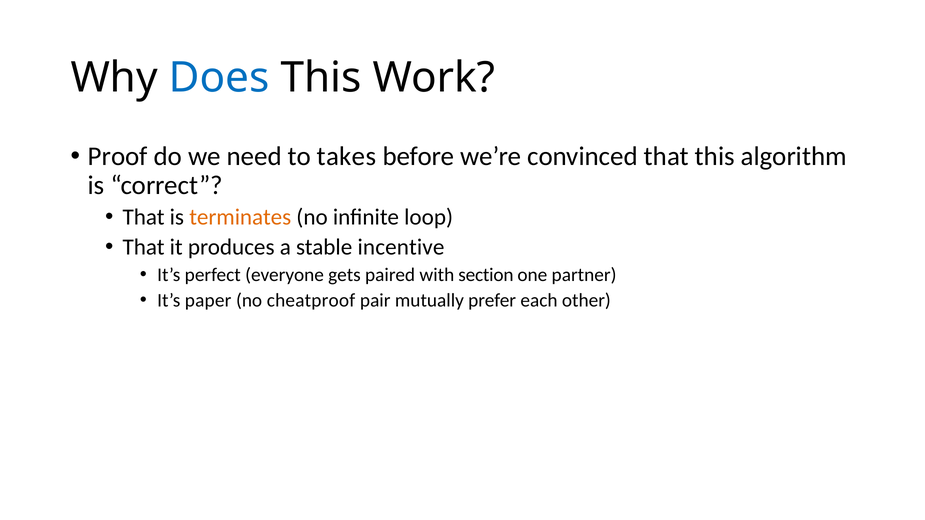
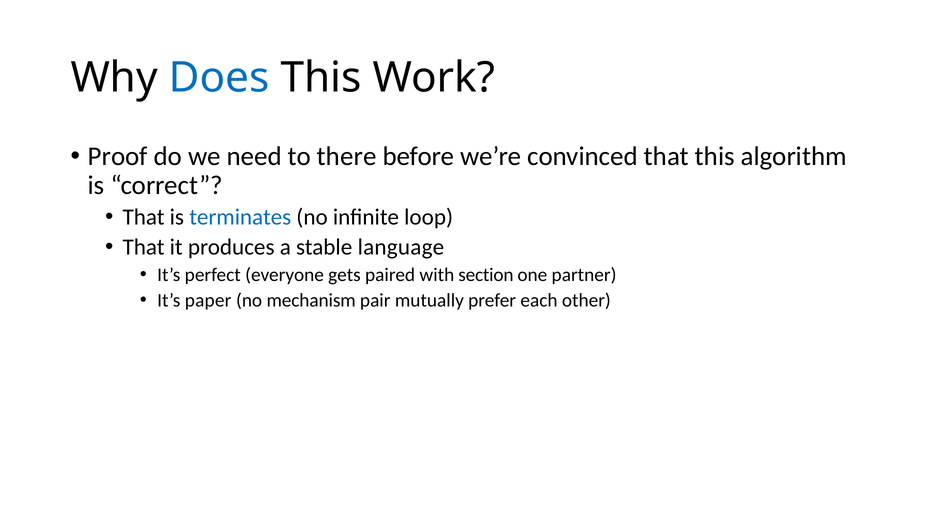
takes: takes -> there
terminates colour: orange -> blue
incentive: incentive -> language
cheatproof: cheatproof -> mechanism
